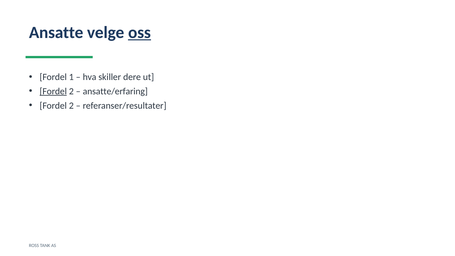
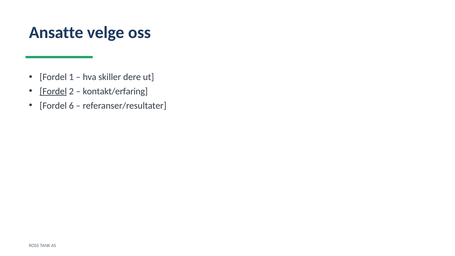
oss underline: present -> none
ansatte/erfaring: ansatte/erfaring -> kontakt/erfaring
2 at (71, 106): 2 -> 6
